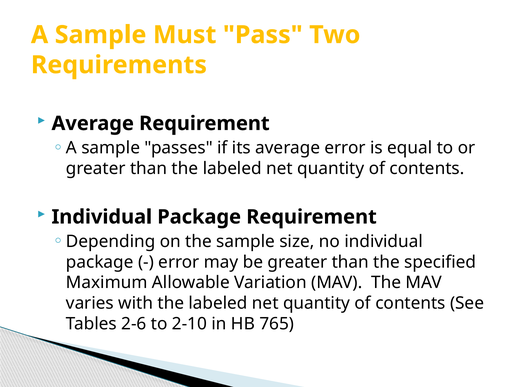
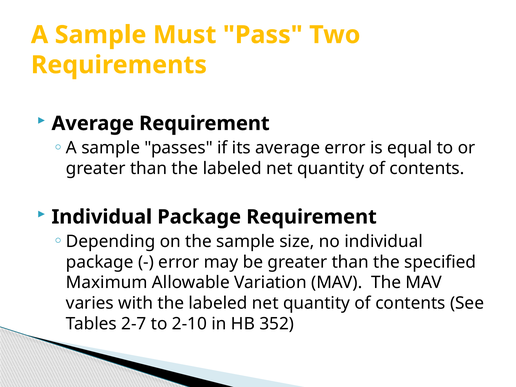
2-6: 2-6 -> 2-7
765: 765 -> 352
